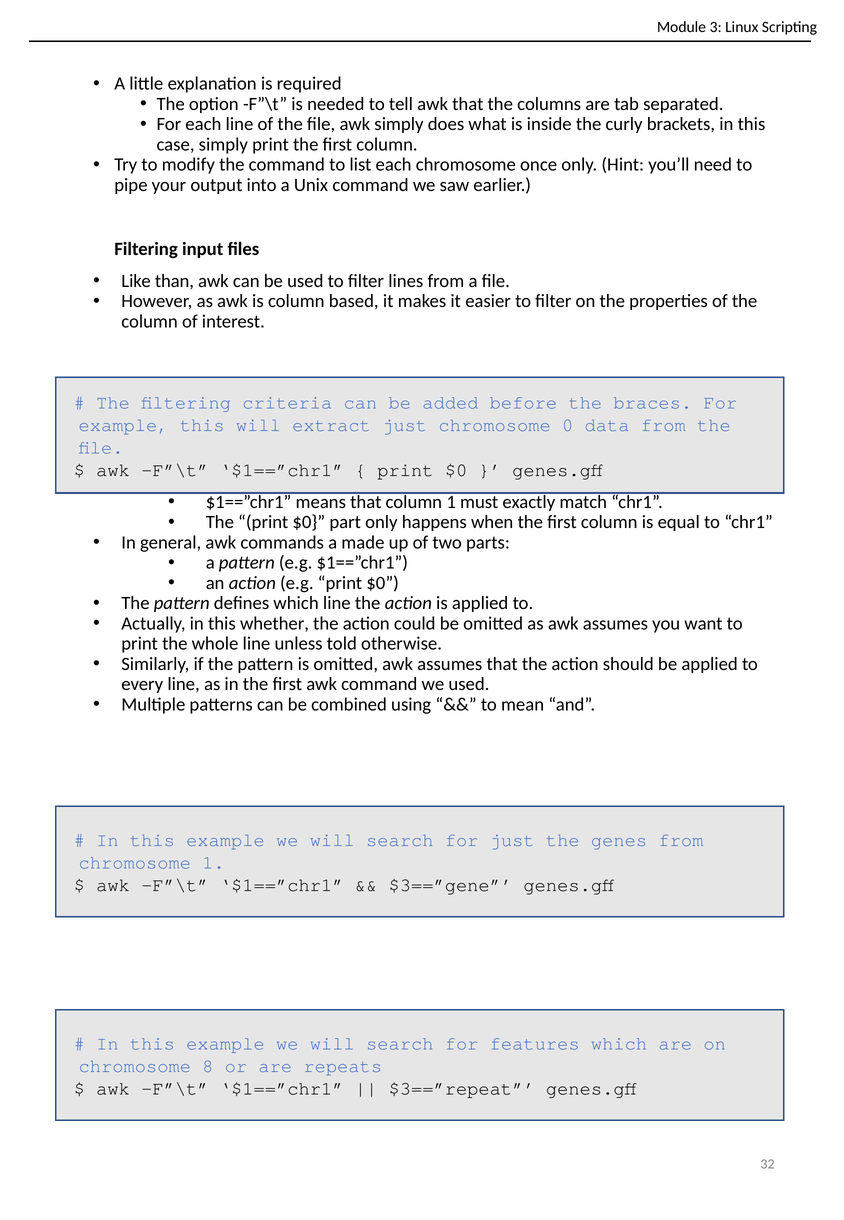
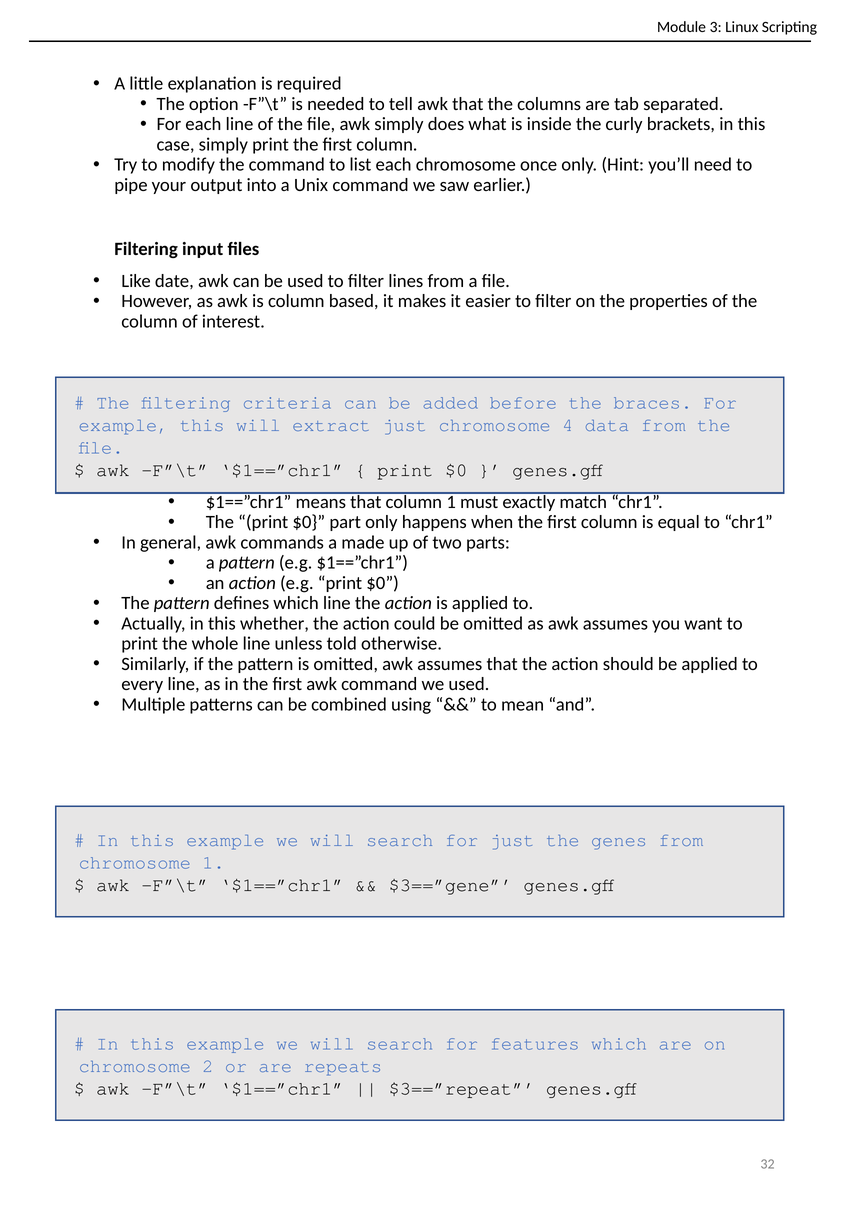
than: than -> date
0: 0 -> 4
8: 8 -> 2
